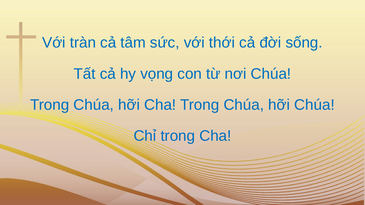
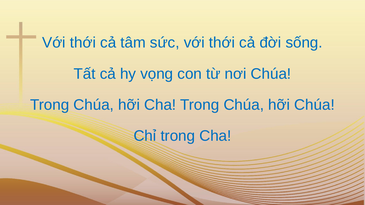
tràn at (83, 43): tràn -> thới
